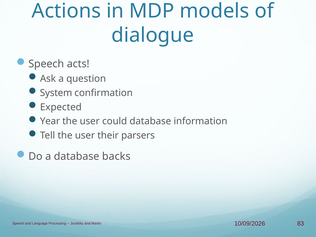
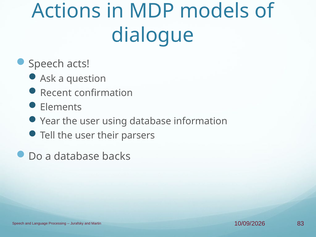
System: System -> Recent
Expected: Expected -> Elements
could: could -> using
